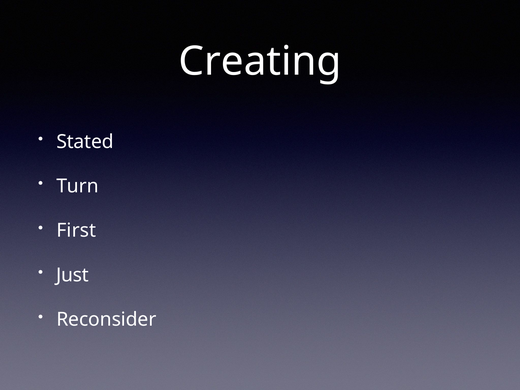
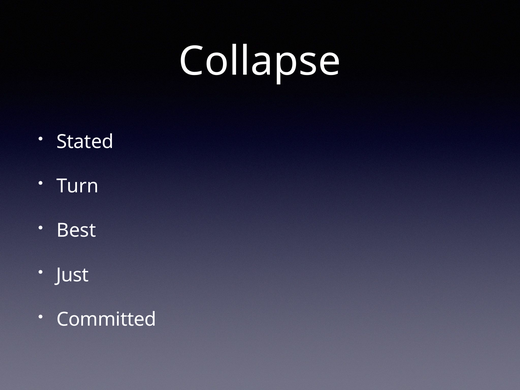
Creating: Creating -> Collapse
First: First -> Best
Reconsider: Reconsider -> Committed
